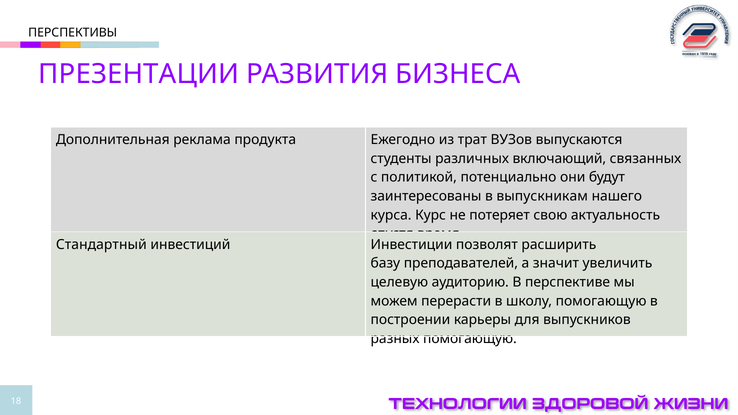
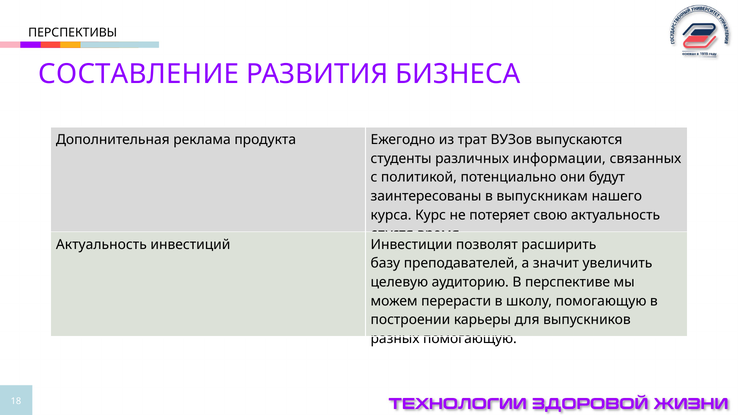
ПРЕЗЕНТАЦИИ: ПРЕЗЕНТАЦИИ -> СОСТАВЛЕНИЕ
включающий: включающий -> информации
Стандартный at (101, 245): Стандартный -> Актуальность
